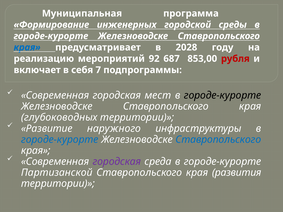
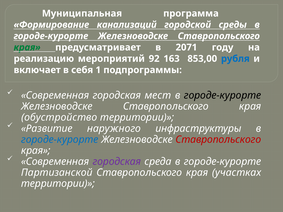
инженерных: инженерных -> канализаций
края at (27, 47) colour: blue -> green
2028: 2028 -> 2071
687: 687 -> 163
рубля colour: red -> blue
7: 7 -> 1
глубоководных: глубоководных -> обустройство
Ставропольского at (218, 140) colour: blue -> red
развития: развития -> участках
